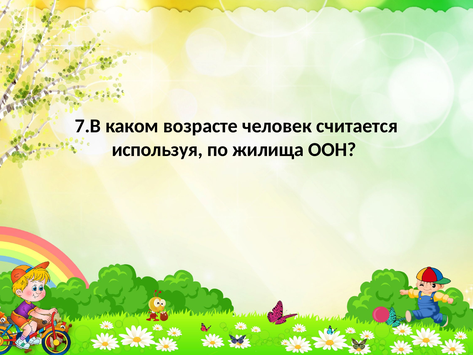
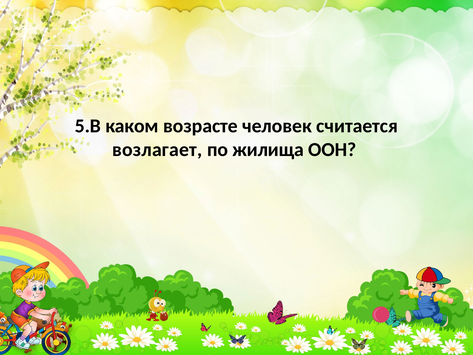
7.В: 7.В -> 5.В
используя: используя -> возлагает
